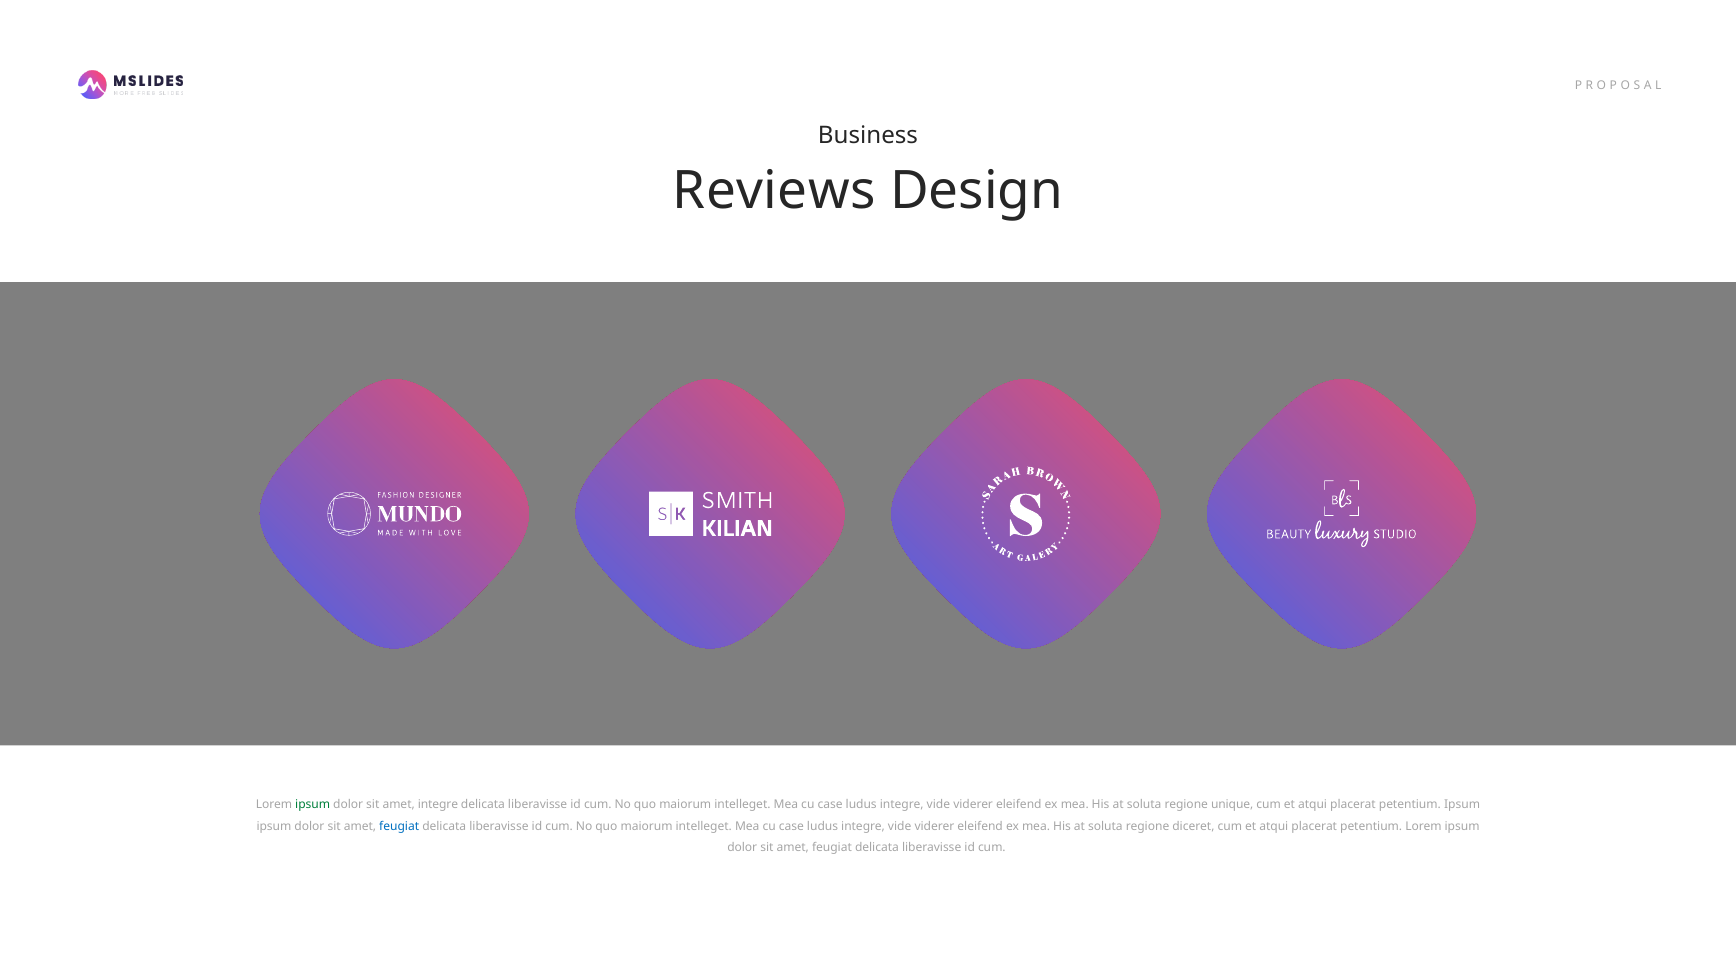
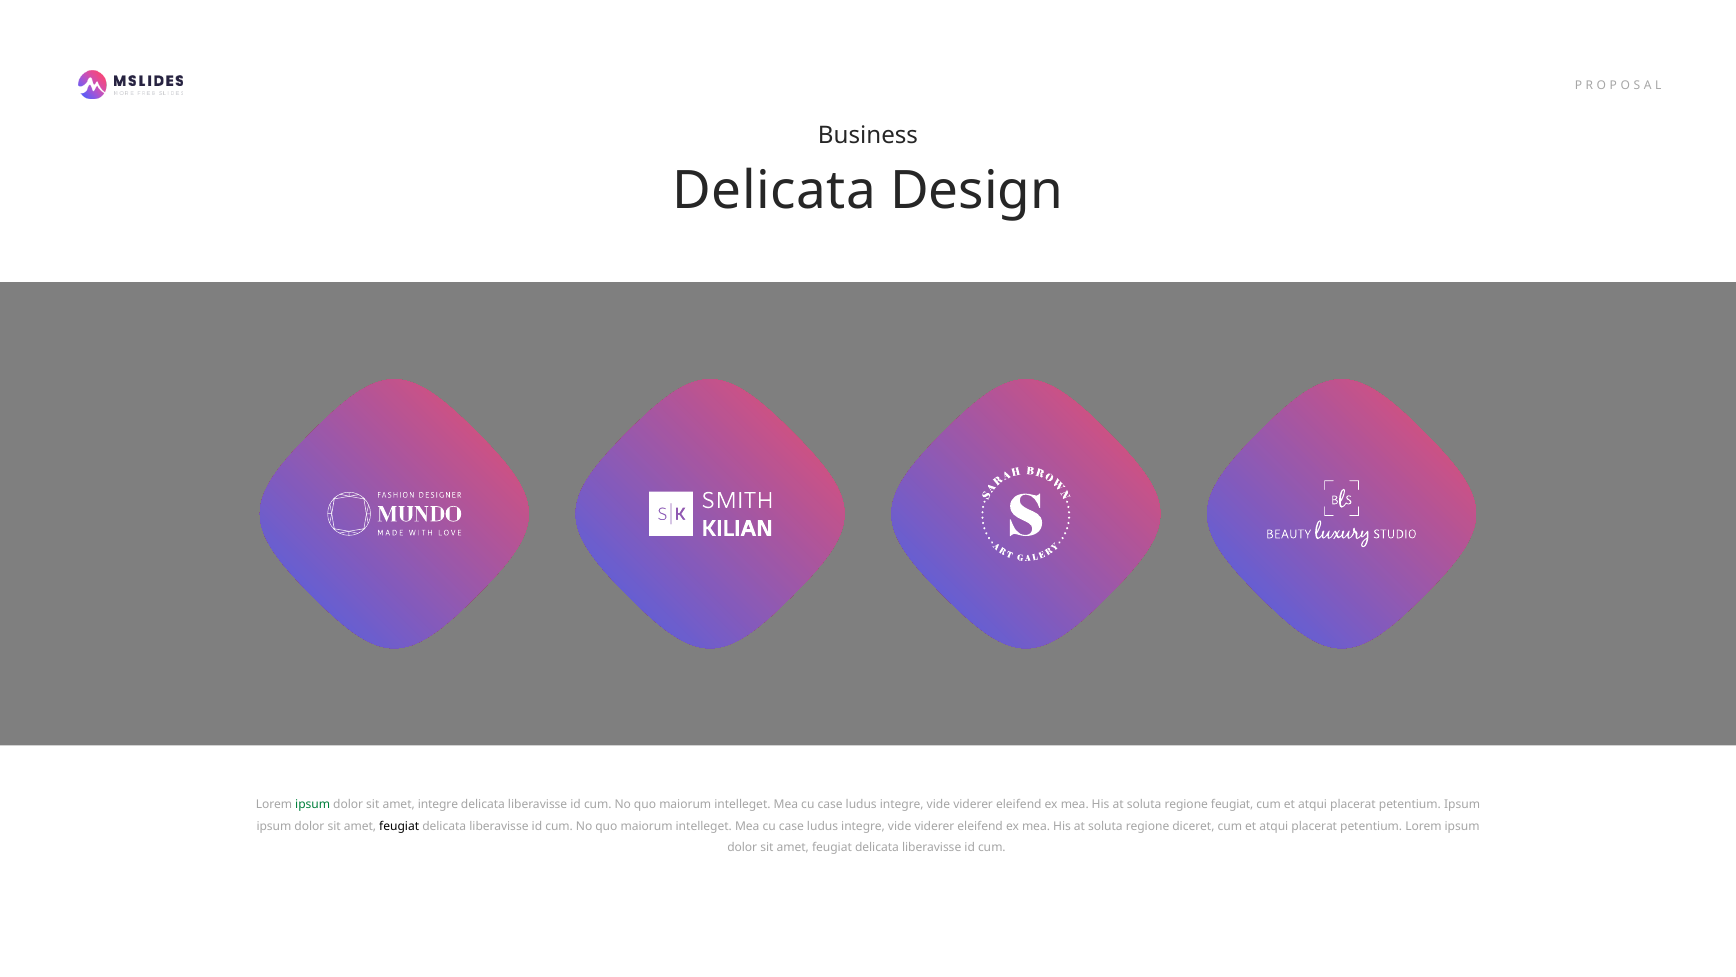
Reviews at (774, 191): Reviews -> Delicata
regione unique: unique -> feugiat
feugiat at (399, 826) colour: blue -> black
